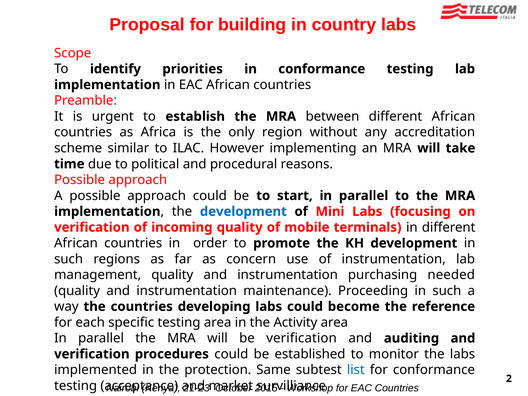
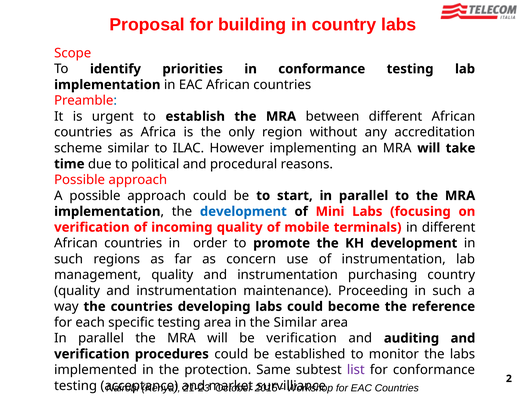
purchasing needed: needed -> country
the Activity: Activity -> Similar
list colour: blue -> purple
